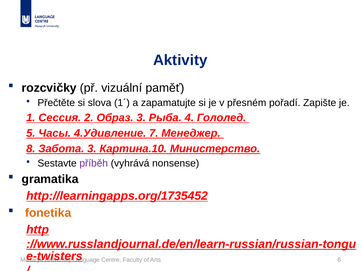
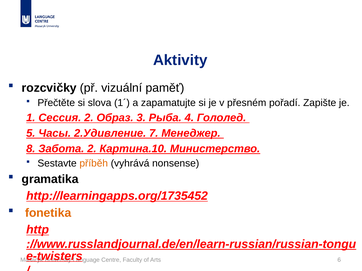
4.Удивление: 4.Удивление -> 2.Удивление
Забота 3: 3 -> 2
příběh colour: purple -> orange
